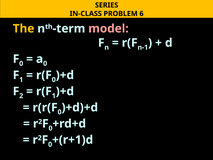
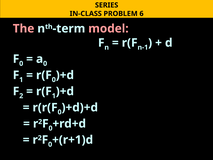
The colour: yellow -> pink
